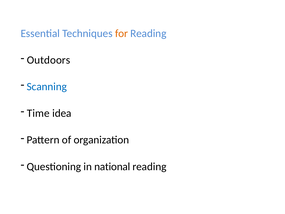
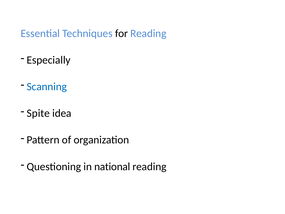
for colour: orange -> black
Outdoors: Outdoors -> Especially
Time: Time -> Spite
